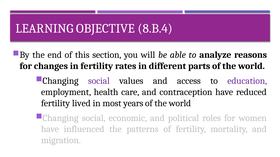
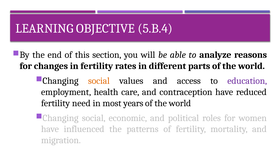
8.B.4: 8.B.4 -> 5.B.4
social at (99, 81) colour: purple -> orange
lived: lived -> need
